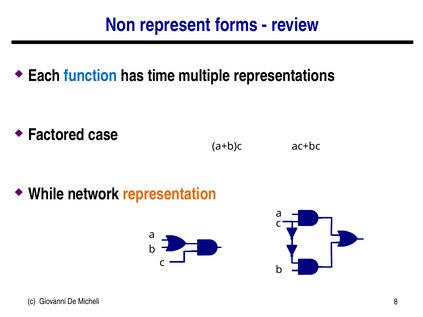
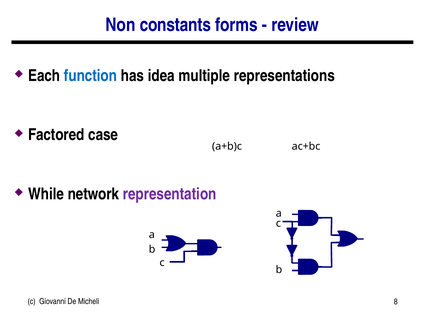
represent: represent -> constants
time: time -> idea
representation colour: orange -> purple
